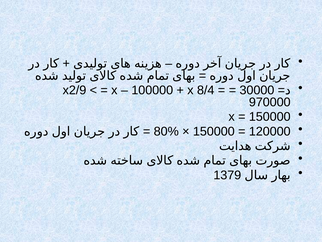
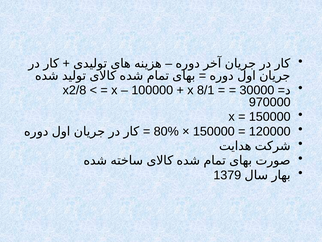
x2/9: x2/9 -> x2/8
8/4: 8/4 -> 8/1
